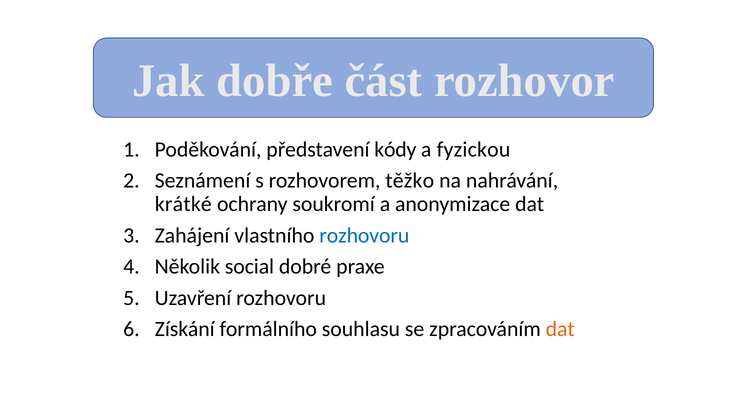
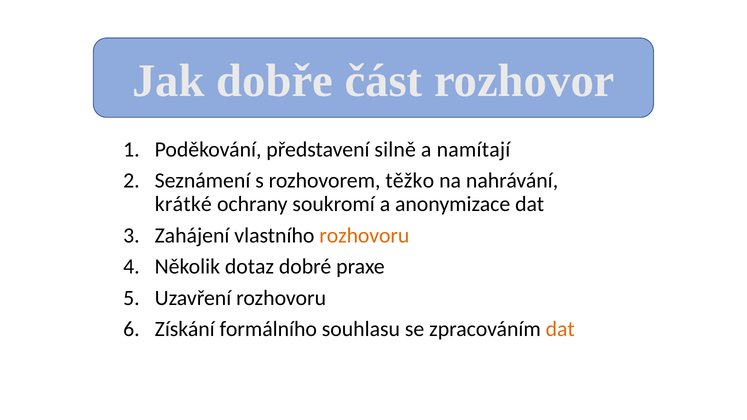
kódy: kódy -> silně
fyzickou: fyzickou -> namítají
rozhovoru at (364, 236) colour: blue -> orange
social: social -> dotaz
